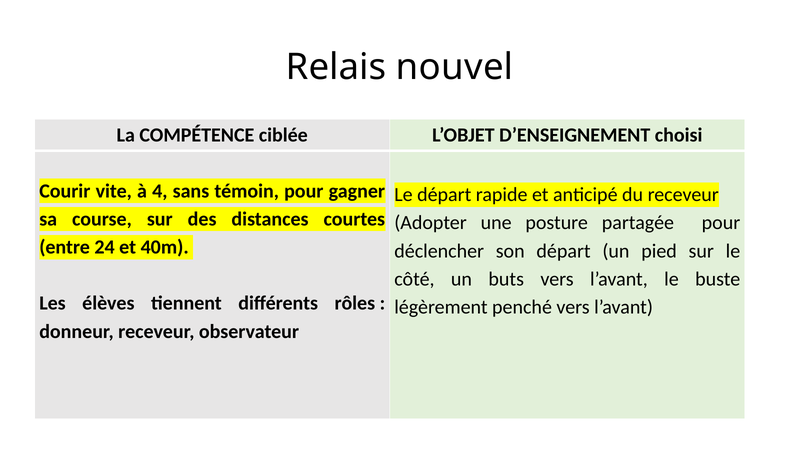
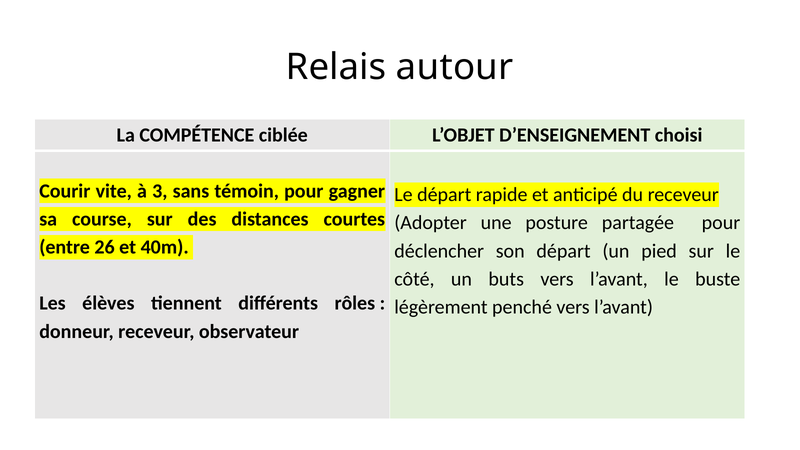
nouvel: nouvel -> autour
4: 4 -> 3
24: 24 -> 26
